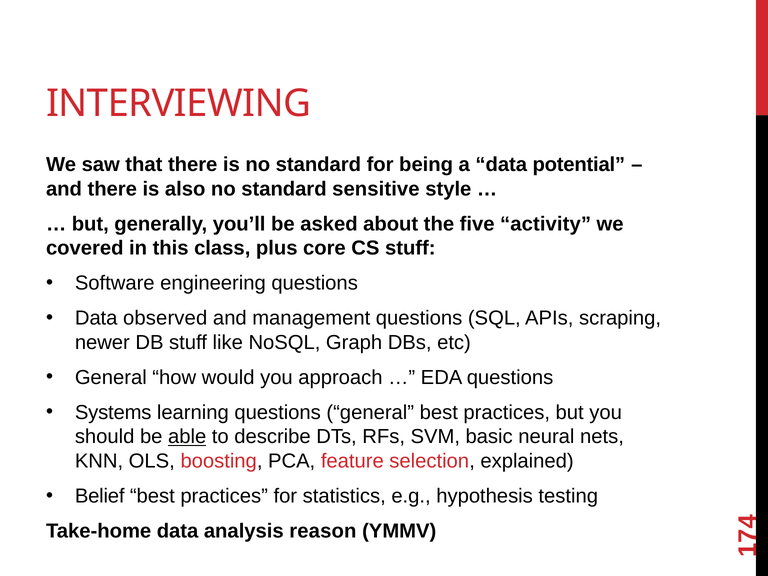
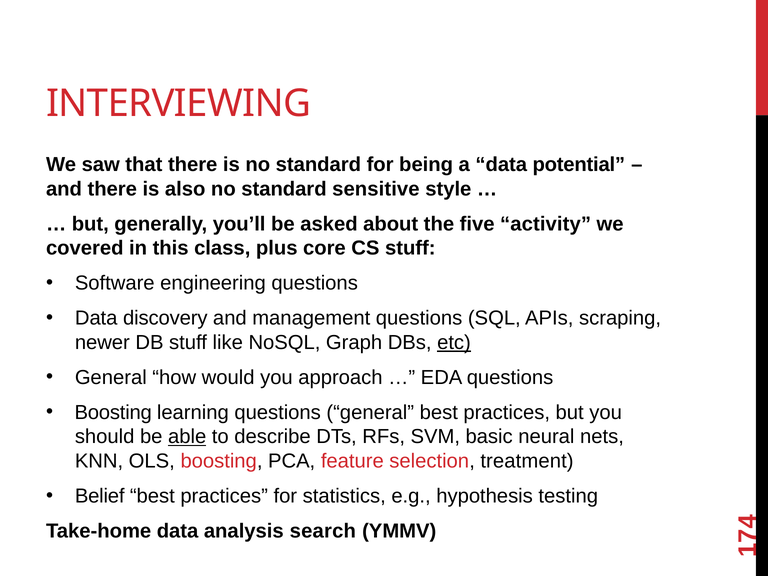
observed: observed -> discovery
etc underline: none -> present
Systems at (113, 412): Systems -> Boosting
explained: explained -> treatment
reason: reason -> search
